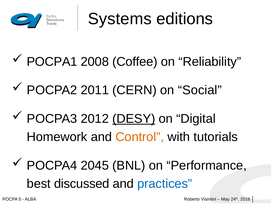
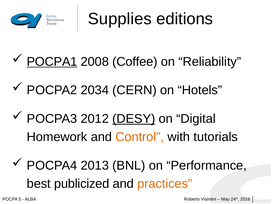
Systems: Systems -> Supplies
POCPA1 underline: none -> present
2011: 2011 -> 2034
Social: Social -> Hotels
2045: 2045 -> 2013
discussed: discussed -> publicized
practices colour: blue -> orange
